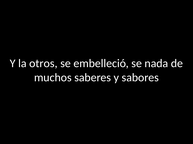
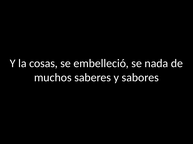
otros: otros -> cosas
